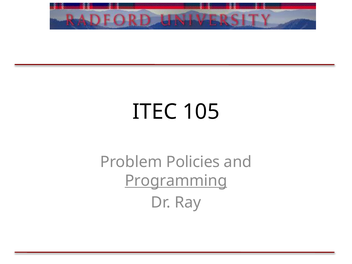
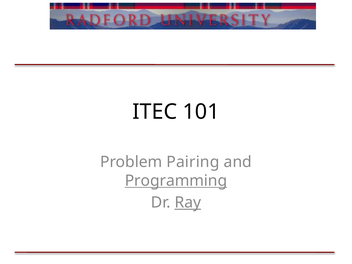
105: 105 -> 101
Policies: Policies -> Pairing
Ray underline: none -> present
